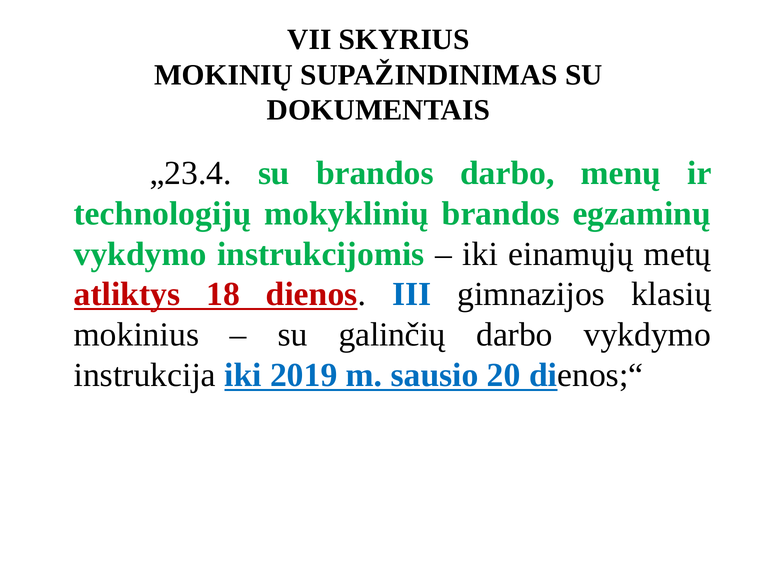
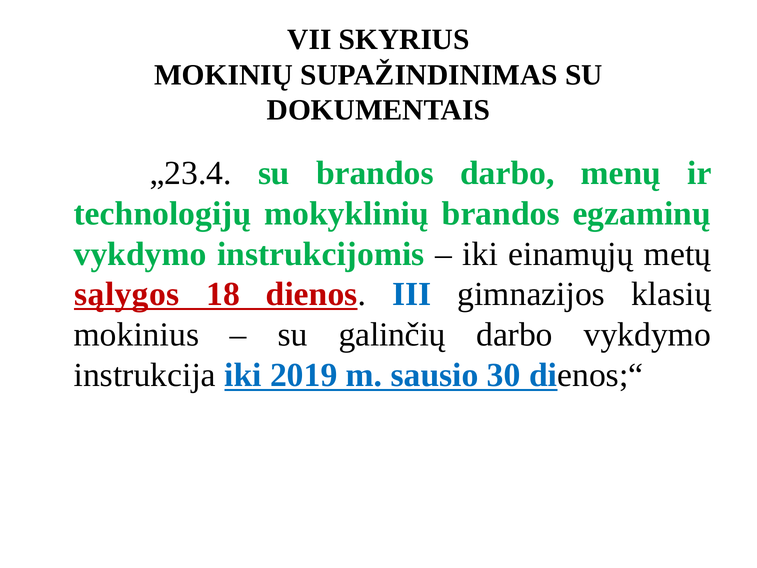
atliktys: atliktys -> sąlygos
20: 20 -> 30
